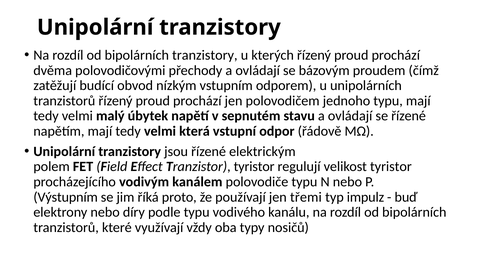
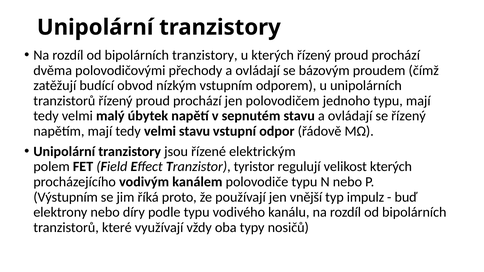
se řízené: řízené -> řízený
velmi která: která -> stavu
velikost tyristor: tyristor -> kterých
třemi: třemi -> vnější
